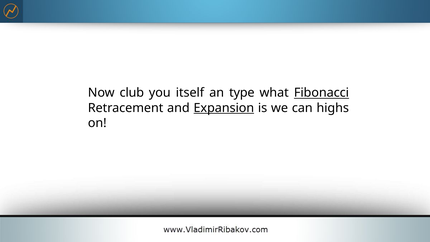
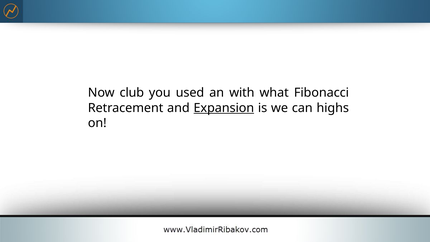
itself: itself -> used
type: type -> with
Fibonacci underline: present -> none
